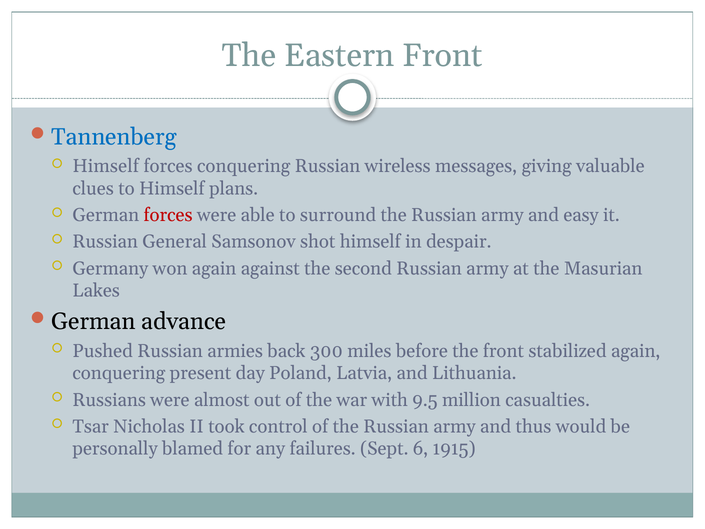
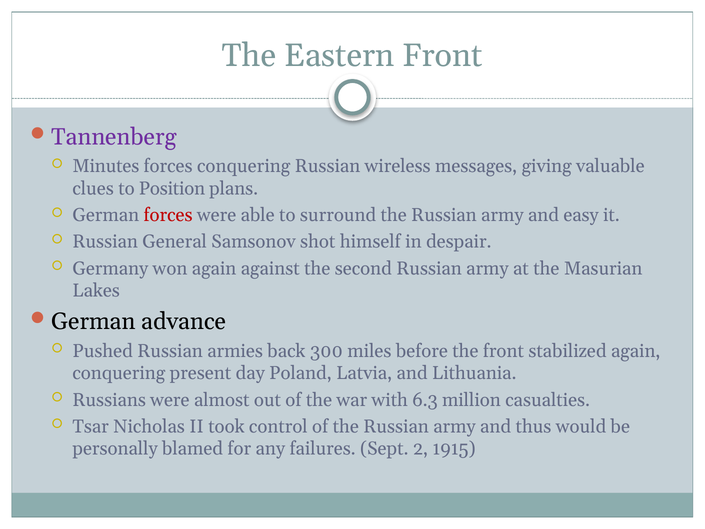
Tannenberg colour: blue -> purple
Himself at (106, 166): Himself -> Minutes
to Himself: Himself -> Position
9.5: 9.5 -> 6.3
6: 6 -> 2
